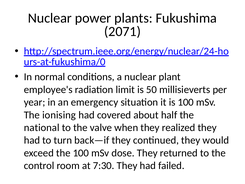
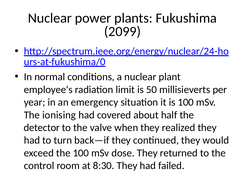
2071: 2071 -> 2099
national: national -> detector
7:30: 7:30 -> 8:30
